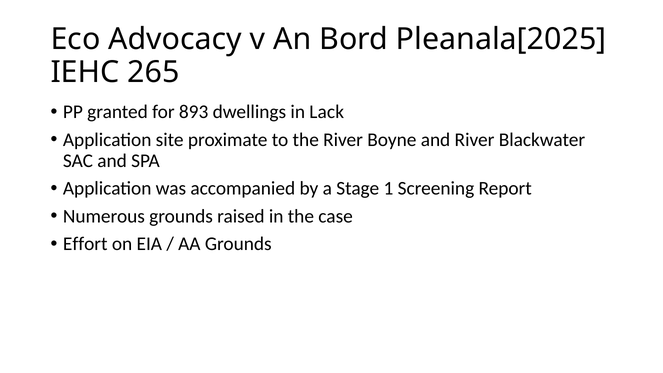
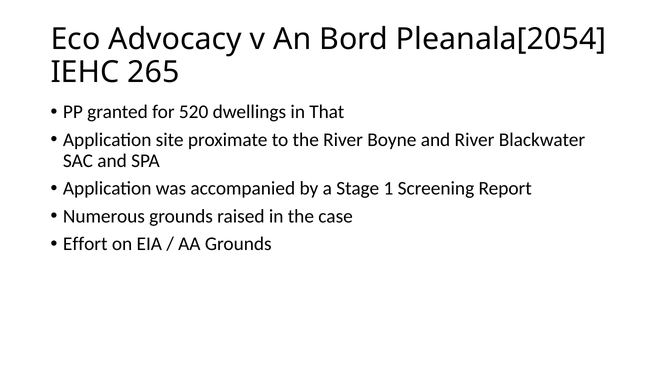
Pleanala[2025: Pleanala[2025 -> Pleanala[2054
893: 893 -> 520
Lack: Lack -> That
